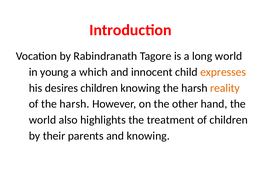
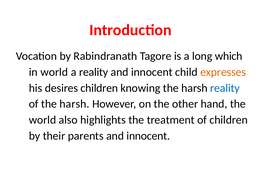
long world: world -> which
in young: young -> world
a which: which -> reality
reality at (225, 88) colour: orange -> blue
parents and knowing: knowing -> innocent
